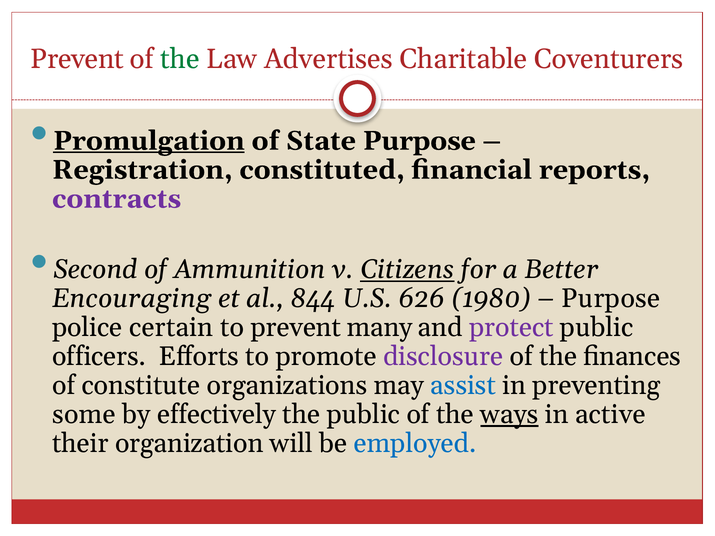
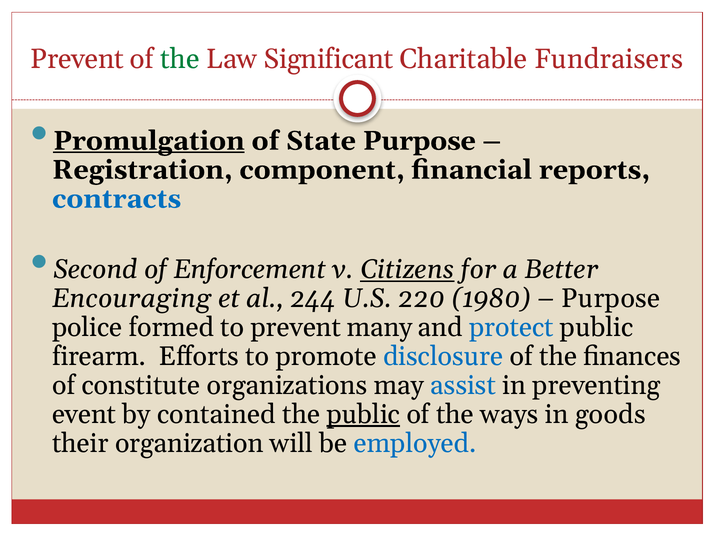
Advertises: Advertises -> Significant
Coventurers: Coventurers -> Fundraisers
constituted: constituted -> component
contracts colour: purple -> blue
Ammunition: Ammunition -> Enforcement
844: 844 -> 244
626: 626 -> 220
certain: certain -> formed
protect colour: purple -> blue
officers: officers -> firearm
disclosure colour: purple -> blue
some: some -> event
effectively: effectively -> contained
public at (363, 415) underline: none -> present
ways underline: present -> none
active: active -> goods
